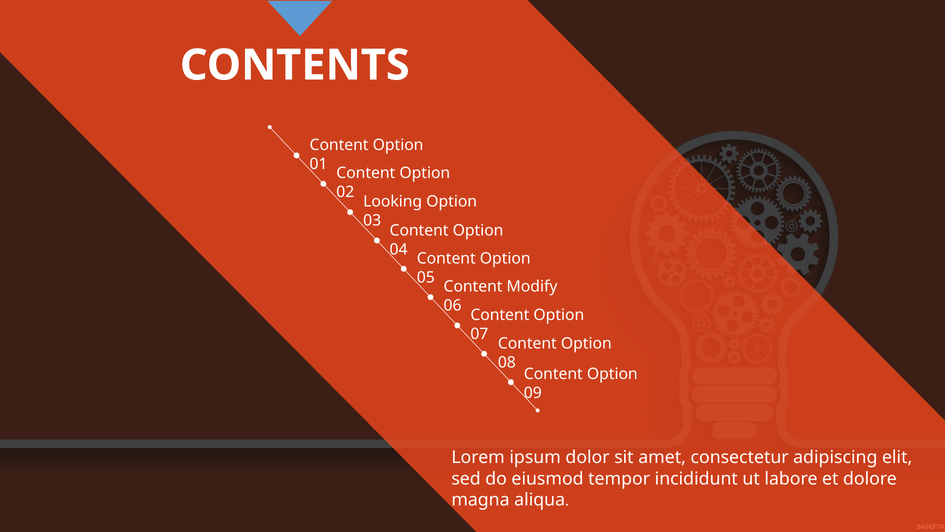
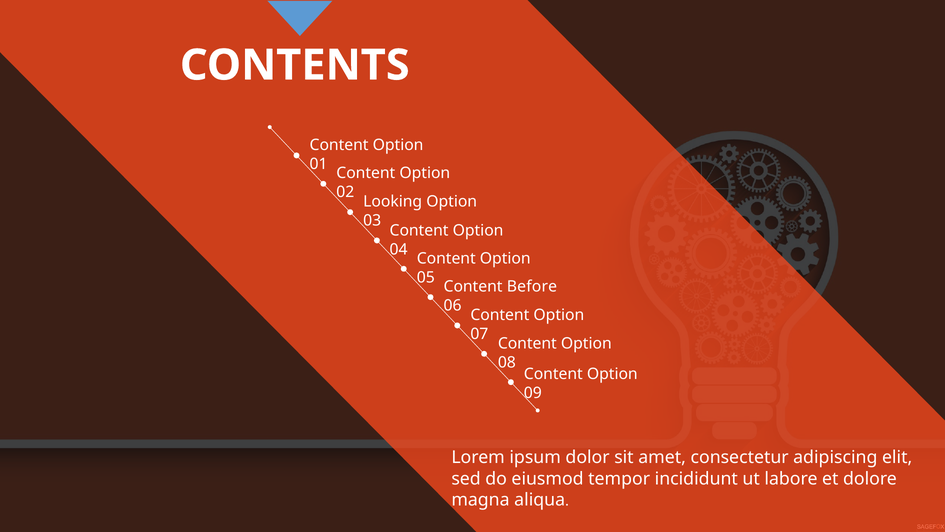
Modify: Modify -> Before
